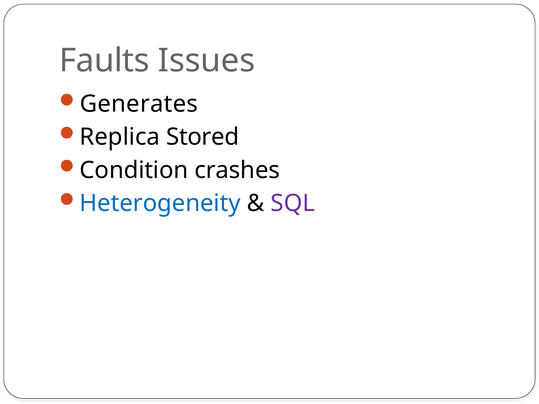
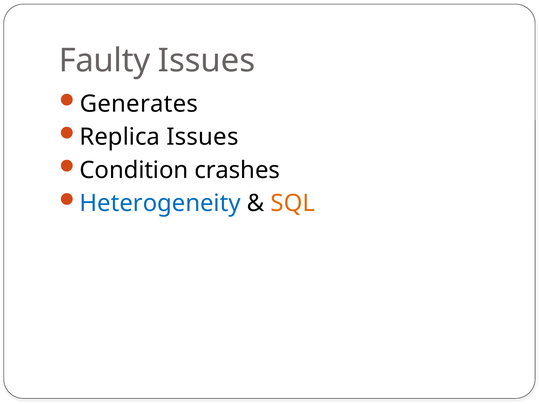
Faults: Faults -> Faulty
Replica Stored: Stored -> Issues
SQL colour: purple -> orange
